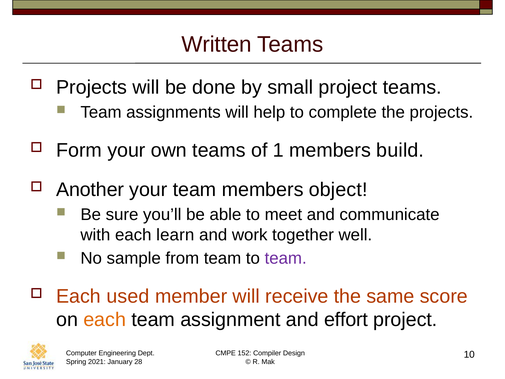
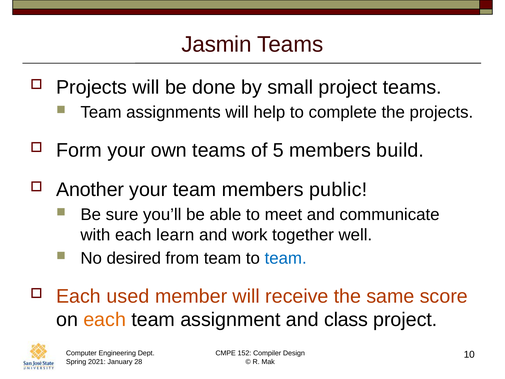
Written: Written -> Jasmin
1: 1 -> 5
object: object -> public
sample: sample -> desired
team at (286, 258) colour: purple -> blue
effort: effort -> class
